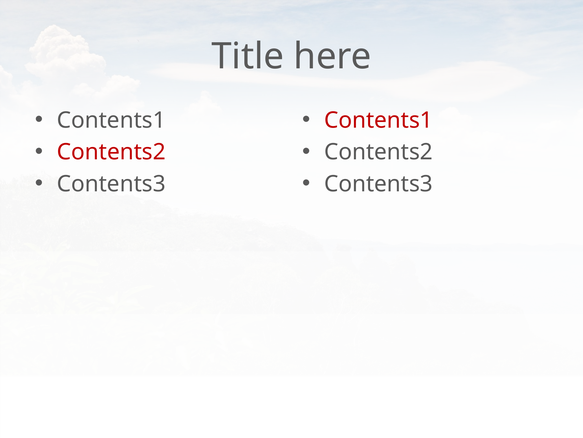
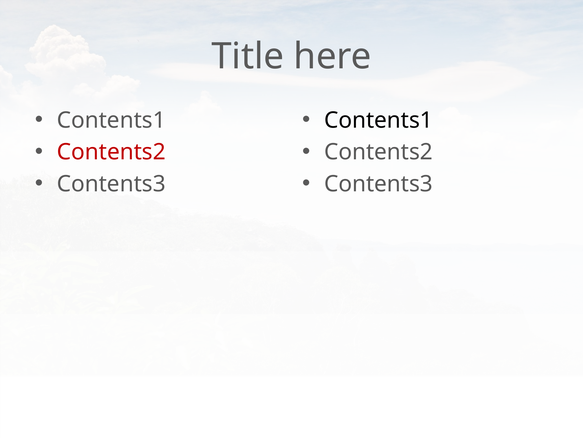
Contents1 at (379, 120) colour: red -> black
